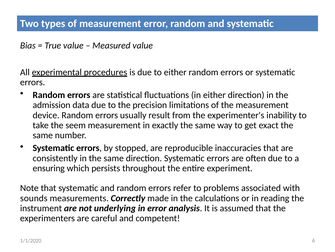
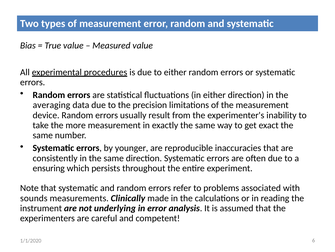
admission: admission -> averaging
seem: seem -> more
stopped: stopped -> younger
Correctly: Correctly -> Clinically
